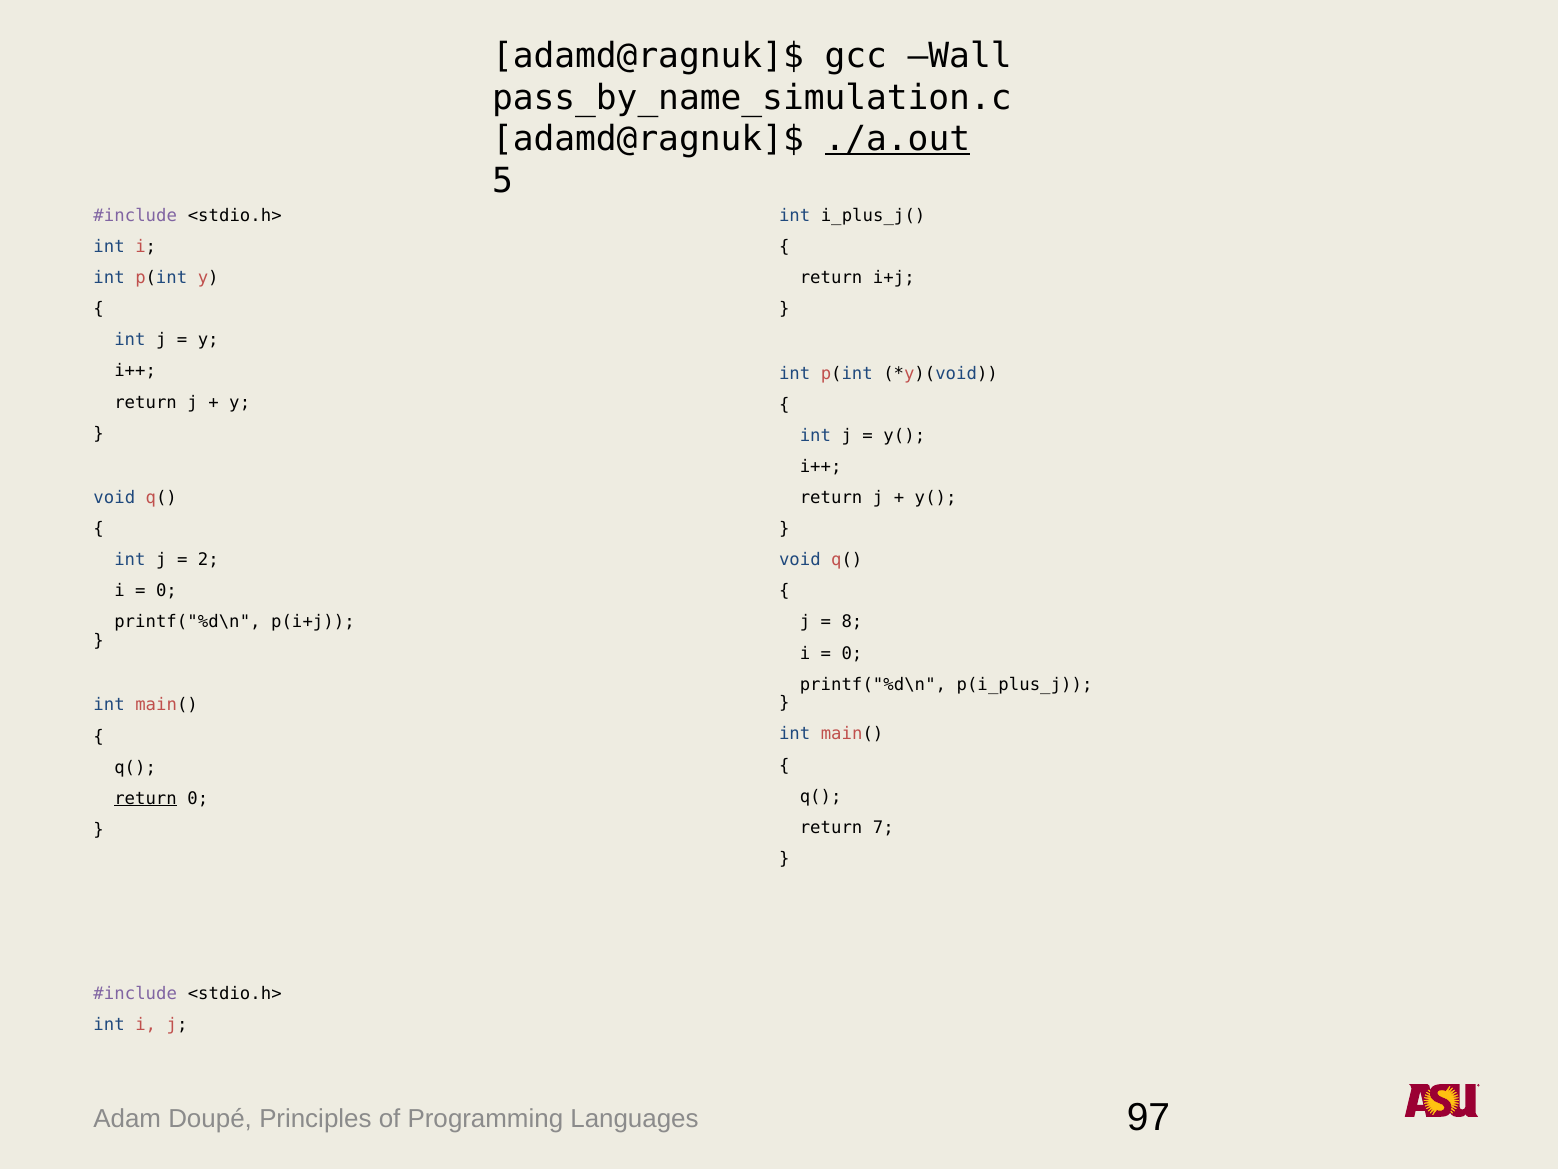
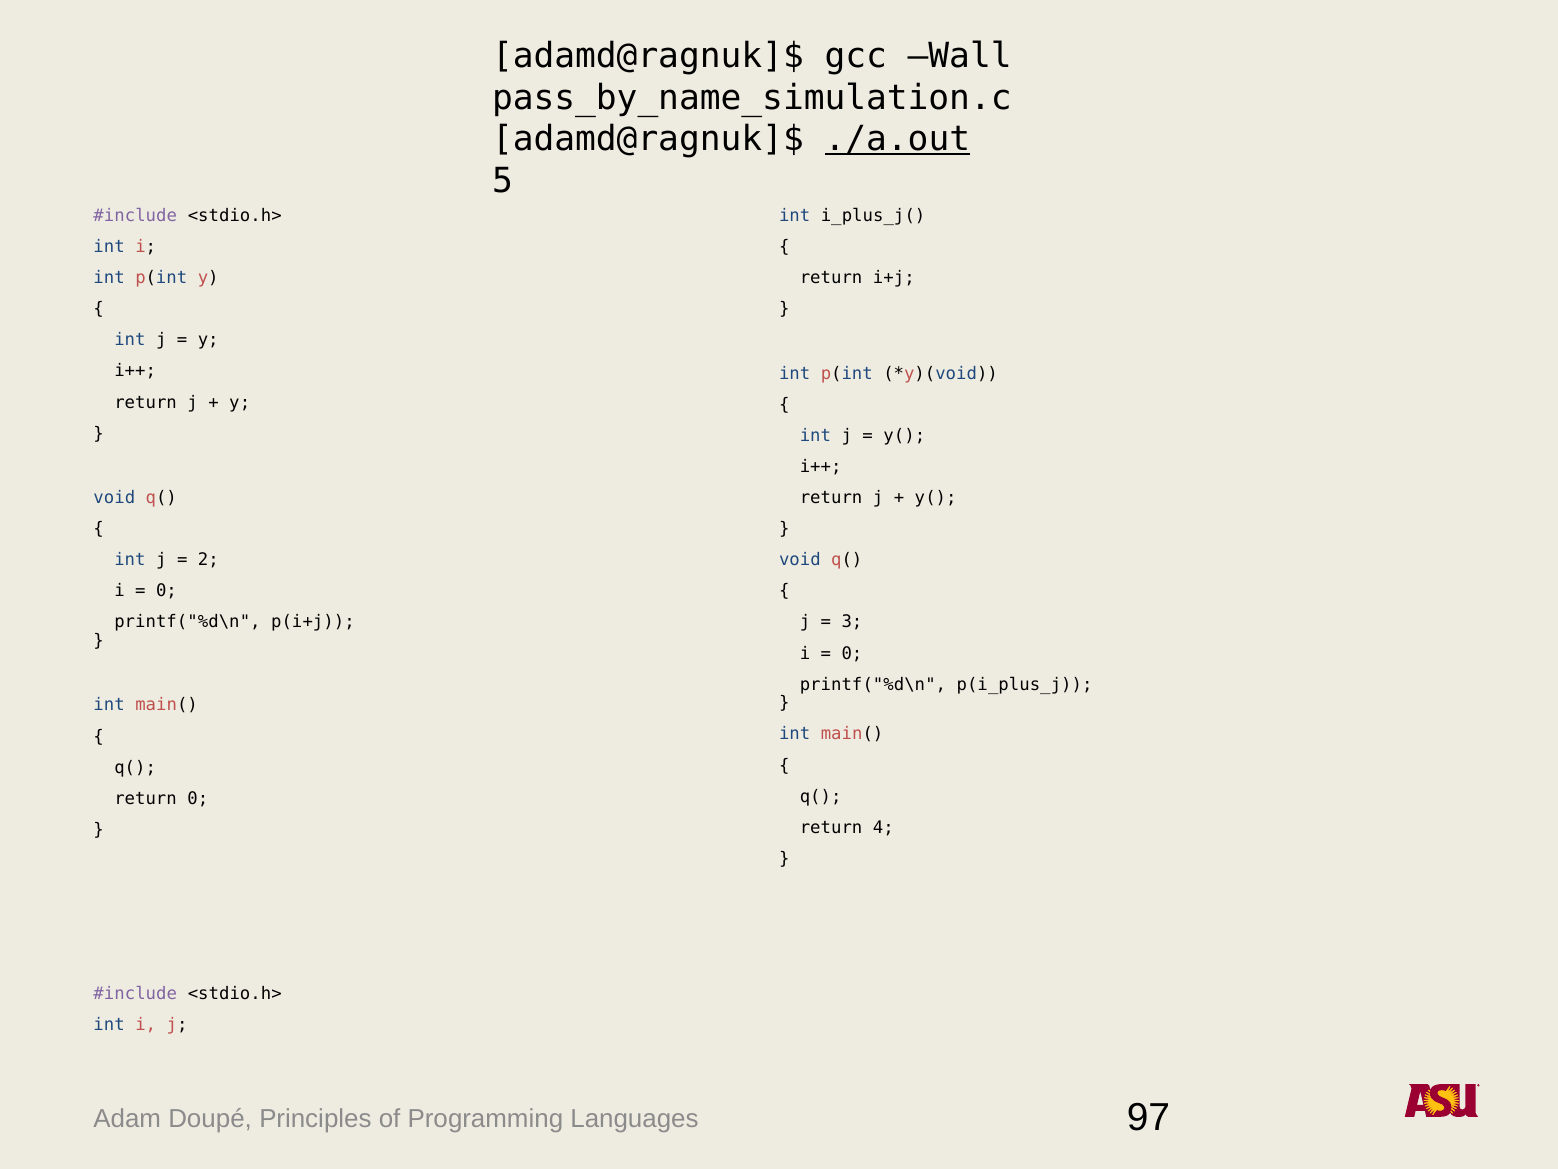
8: 8 -> 3
return at (146, 798) underline: present -> none
7: 7 -> 4
